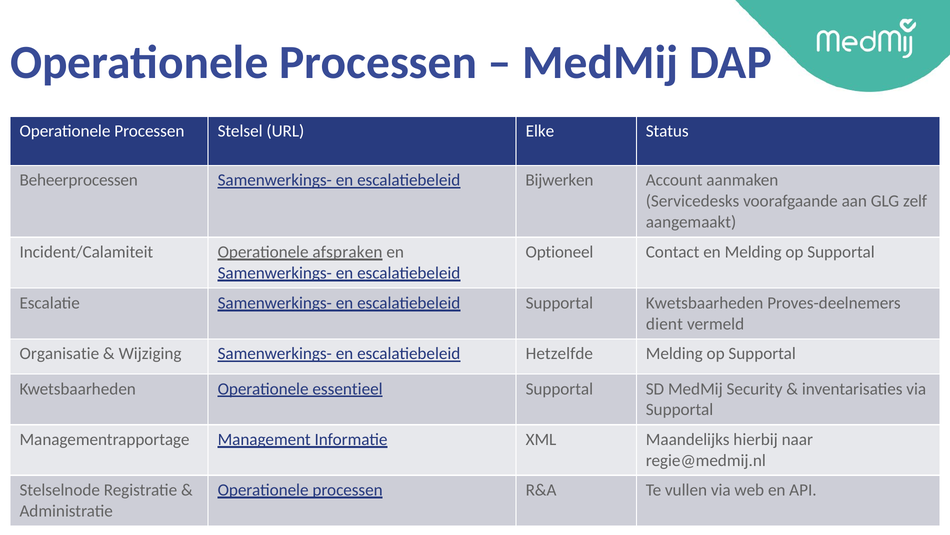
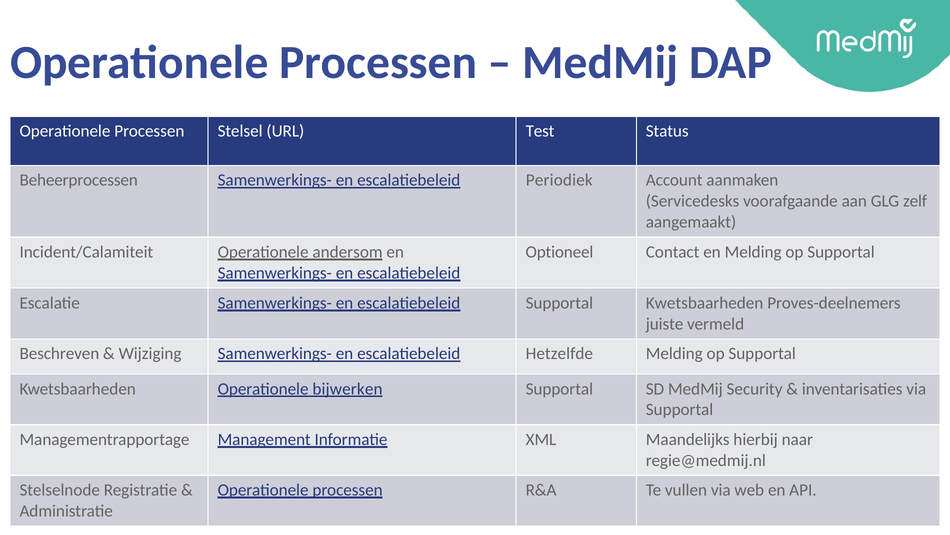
Elke: Elke -> Test
Bijwerken: Bijwerken -> Periodiek
afspraken: afspraken -> andersom
dient: dient -> juiste
Organisatie: Organisatie -> Beschreven
essentieel: essentieel -> bijwerken
